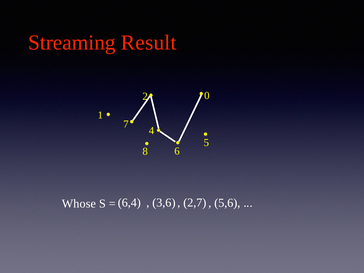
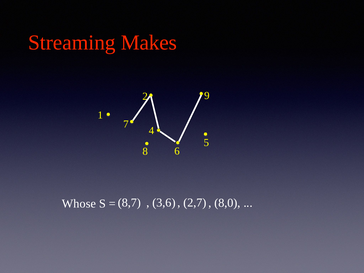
Result: Result -> Makes
0: 0 -> 9
6,4: 6,4 -> 8,7
5,6: 5,6 -> 8,0
